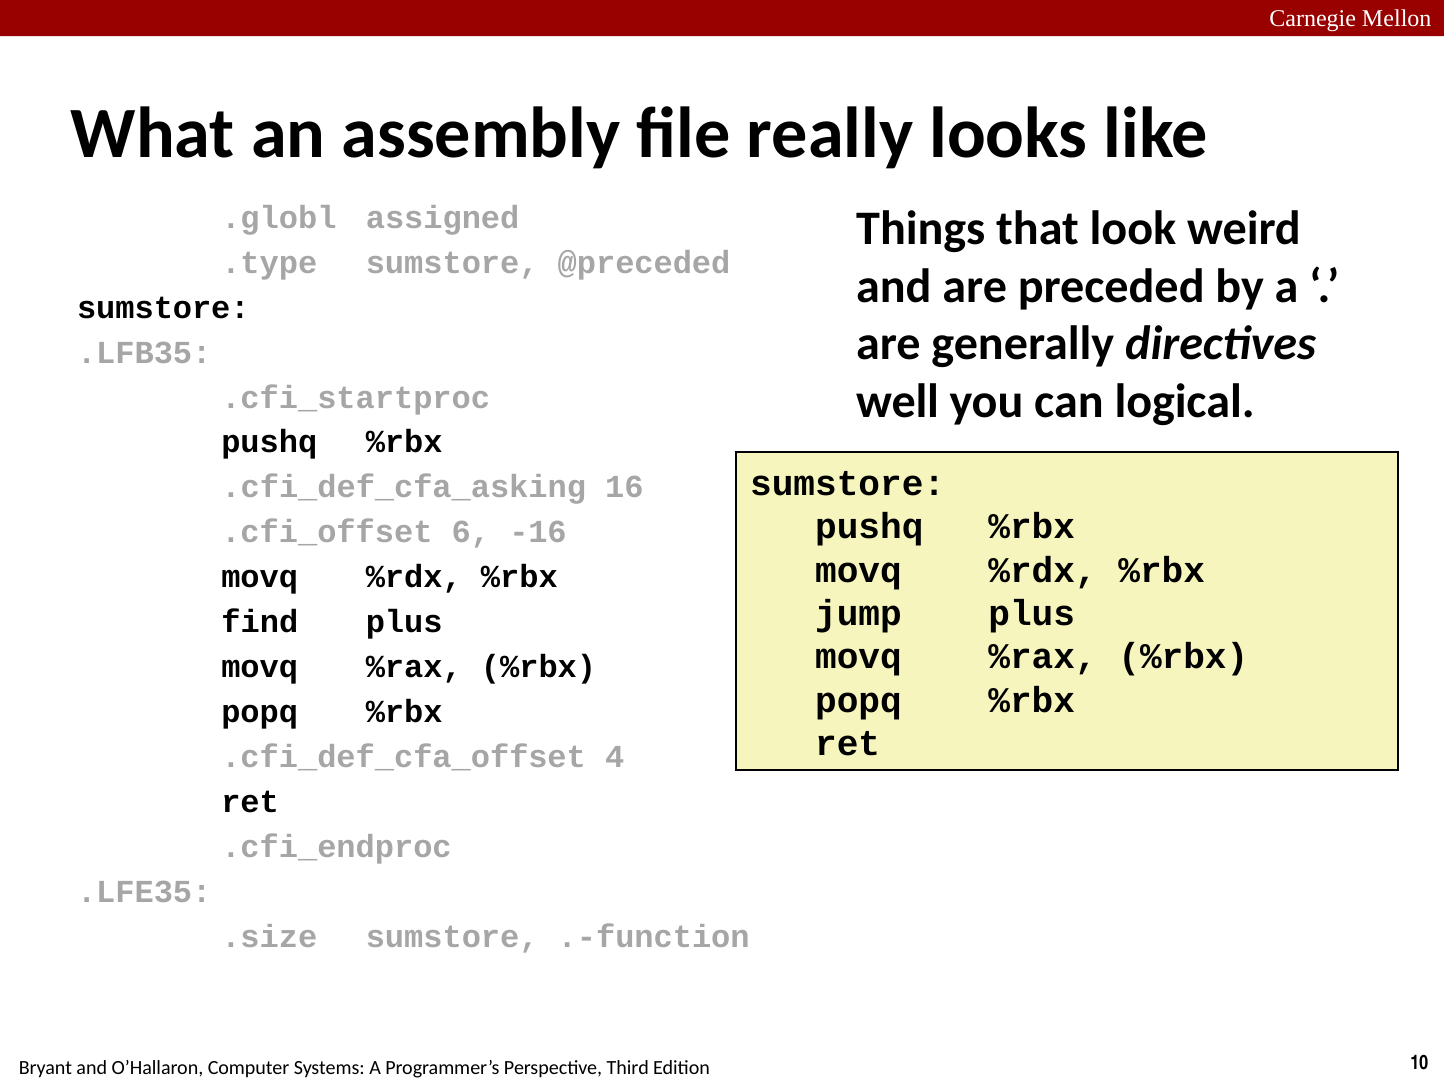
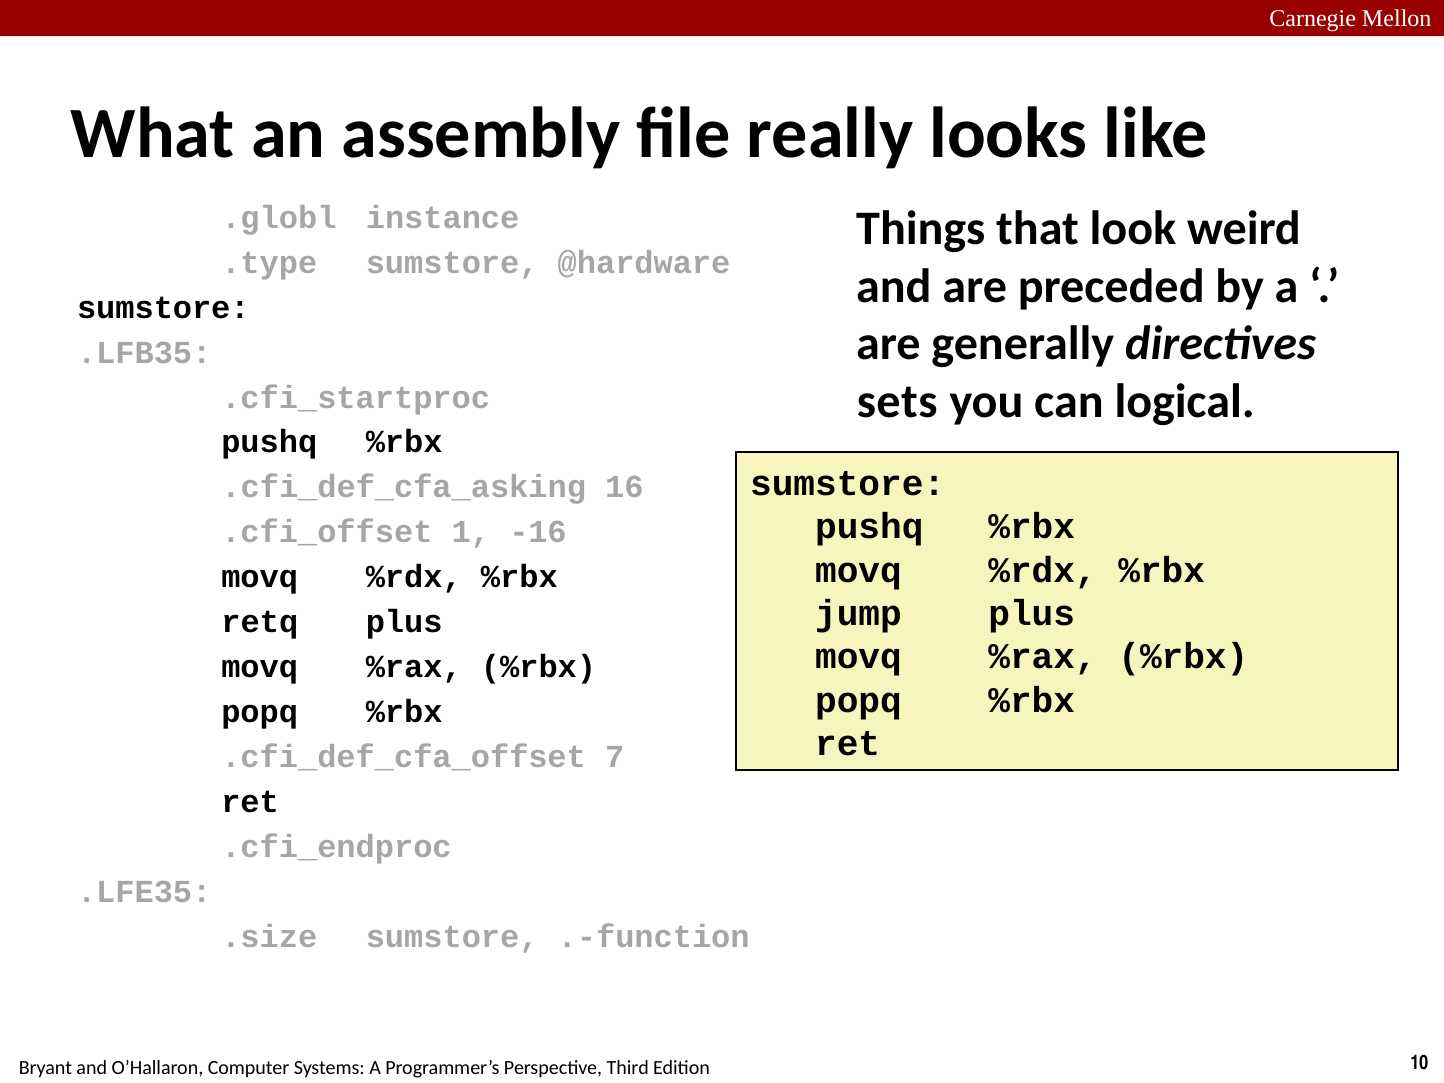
assigned: assigned -> instance
@preceded: @preceded -> @hardware
well: well -> sets
6: 6 -> 1
find: find -> retq
4: 4 -> 7
